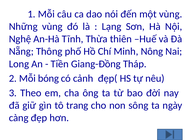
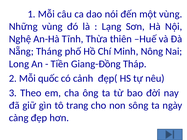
Thông: Thông -> Tháng
bóng: bóng -> quốc
